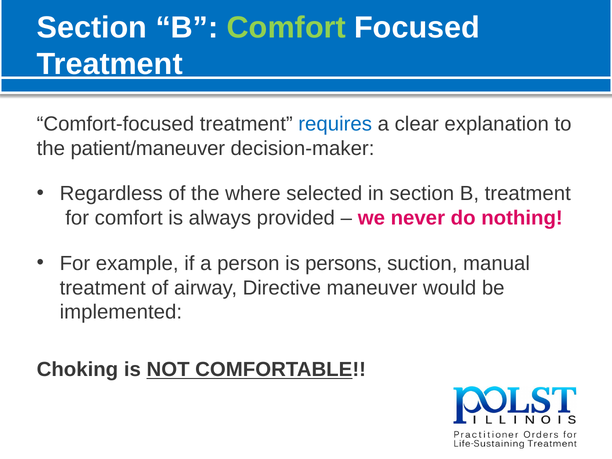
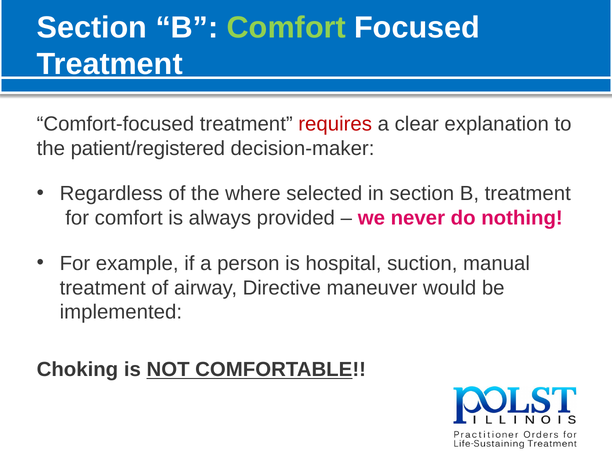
requires colour: blue -> red
patient/maneuver: patient/maneuver -> patient/registered
persons: persons -> hospital
